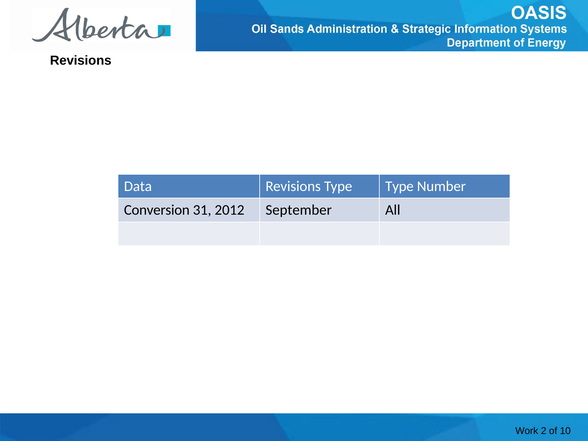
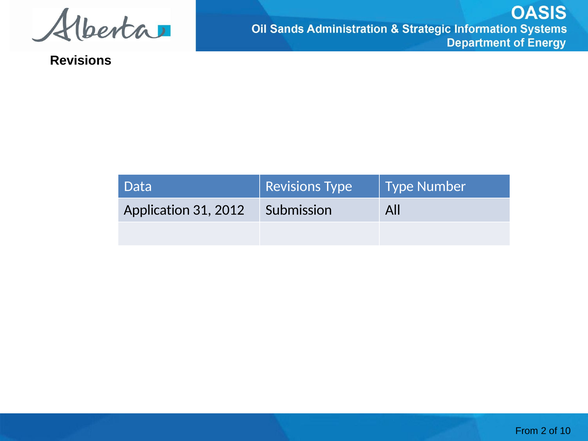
Conversion: Conversion -> Application
September: September -> Submission
Work: Work -> From
